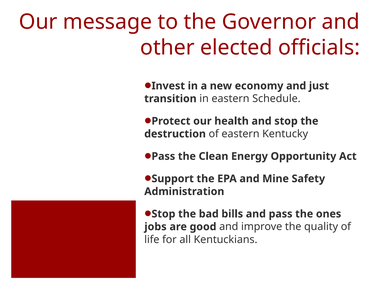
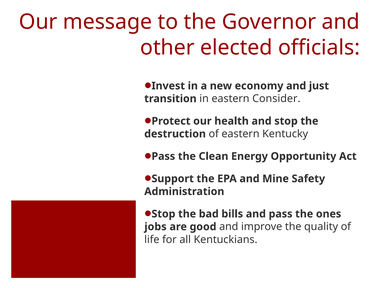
Schedule: Schedule -> Consider
